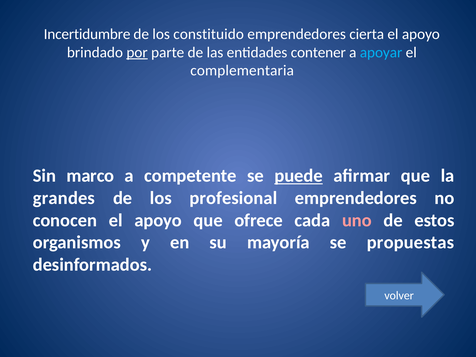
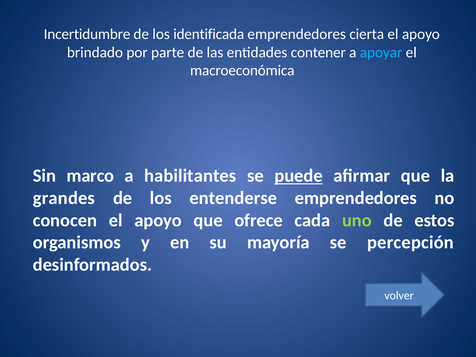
constituido: constituido -> identificada
por underline: present -> none
complementaria: complementaria -> macroeconómica
competente: competente -> habilitantes
profesional: profesional -> entenderse
uno colour: pink -> light green
propuestas: propuestas -> percepción
